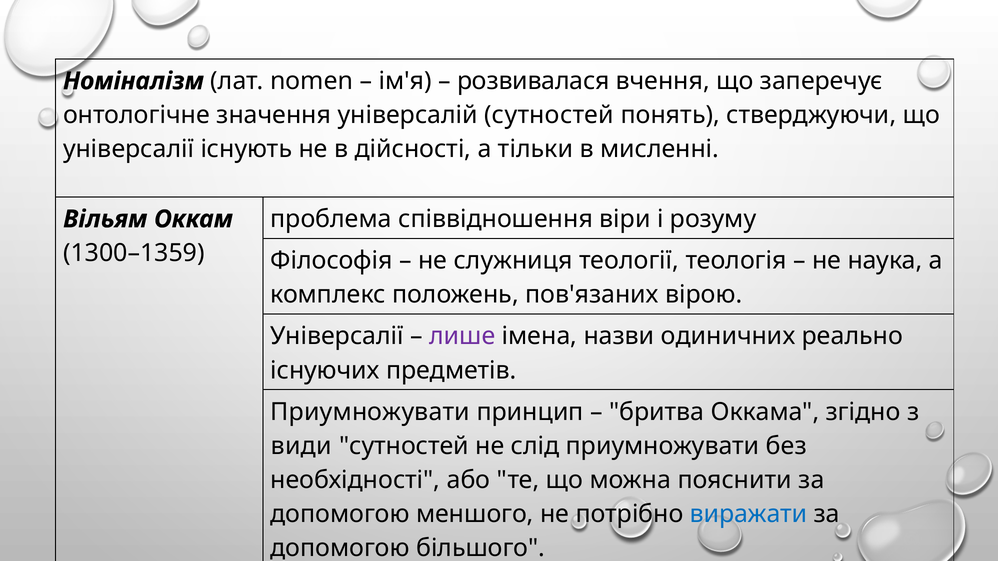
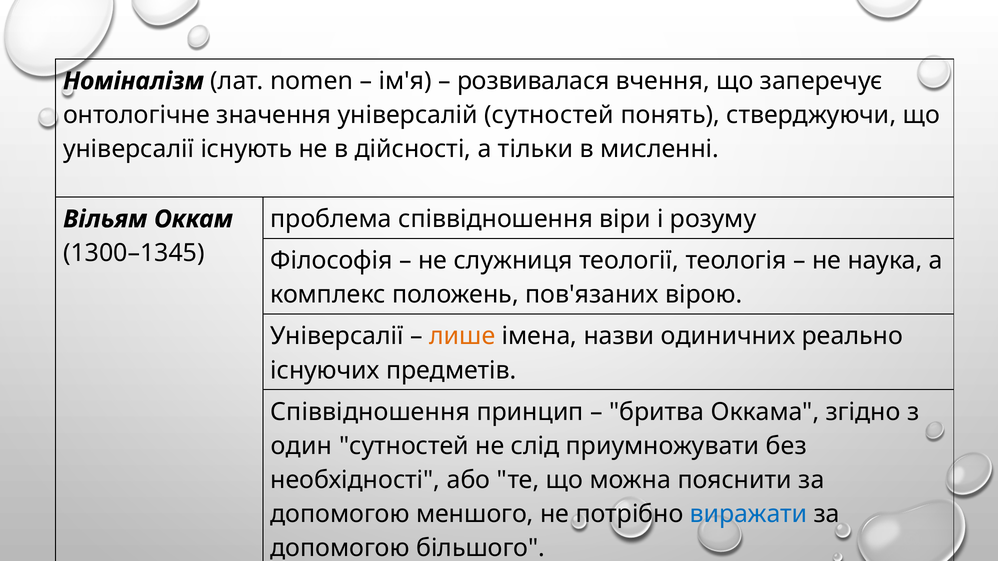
1300–1359: 1300–1359 -> 1300–1345
лише colour: purple -> orange
Приумножувати at (370, 412): Приумножувати -> Співвідношення
види: види -> один
